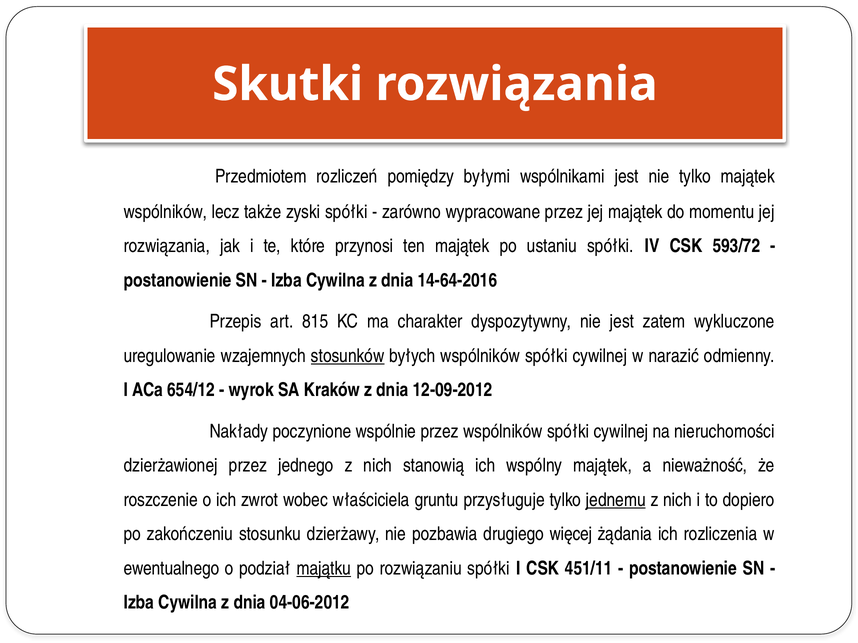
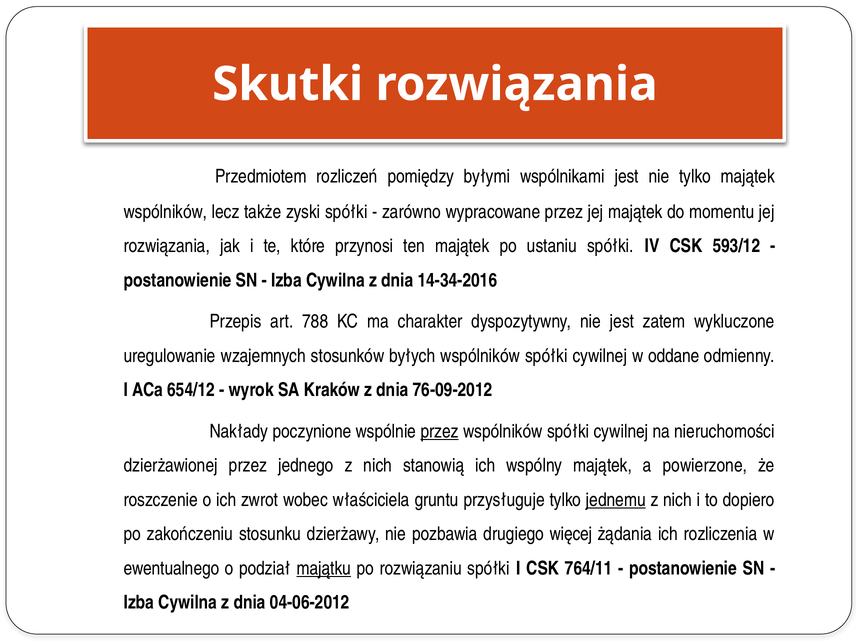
593/72: 593/72 -> 593/12
14-64-2016: 14-64-2016 -> 14-34-2016
815: 815 -> 788
stosunków underline: present -> none
narazić: narazić -> oddane
12-09-2012: 12-09-2012 -> 76-09-2012
przez at (440, 432) underline: none -> present
nieważność: nieważność -> powierzone
451/11: 451/11 -> 764/11
